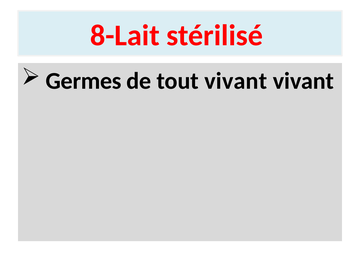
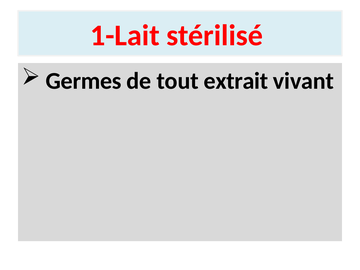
8-Lait: 8-Lait -> 1-Lait
tout vivant: vivant -> extrait
